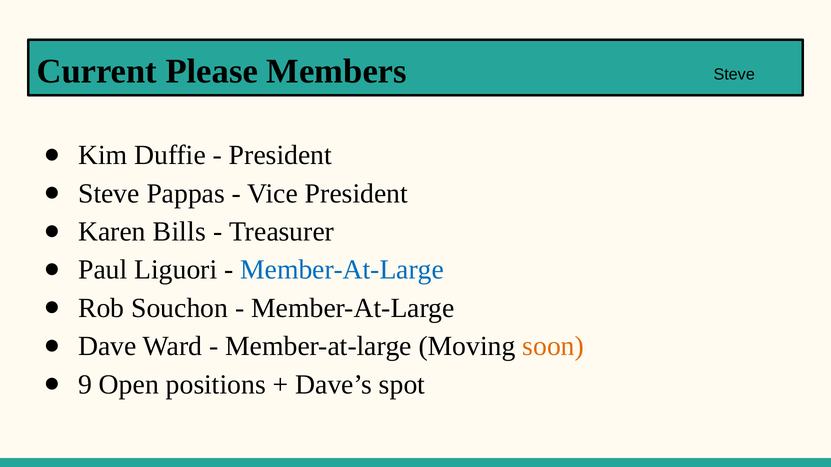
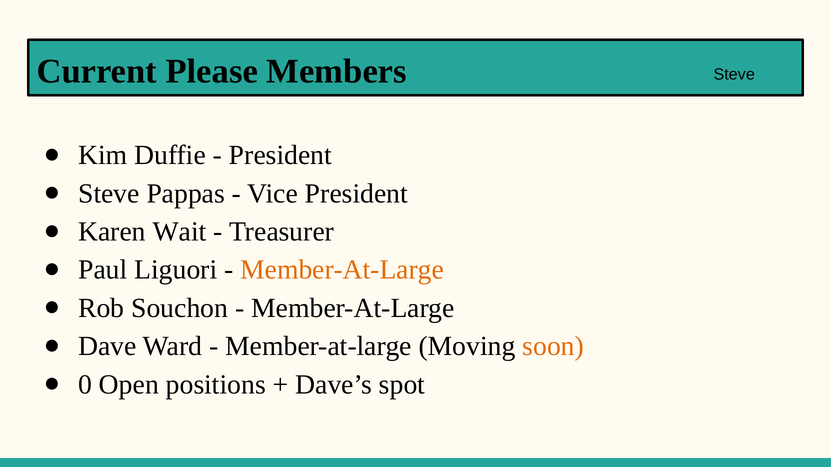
Bills: Bills -> Wait
Member-At-Large at (342, 270) colour: blue -> orange
9: 9 -> 0
